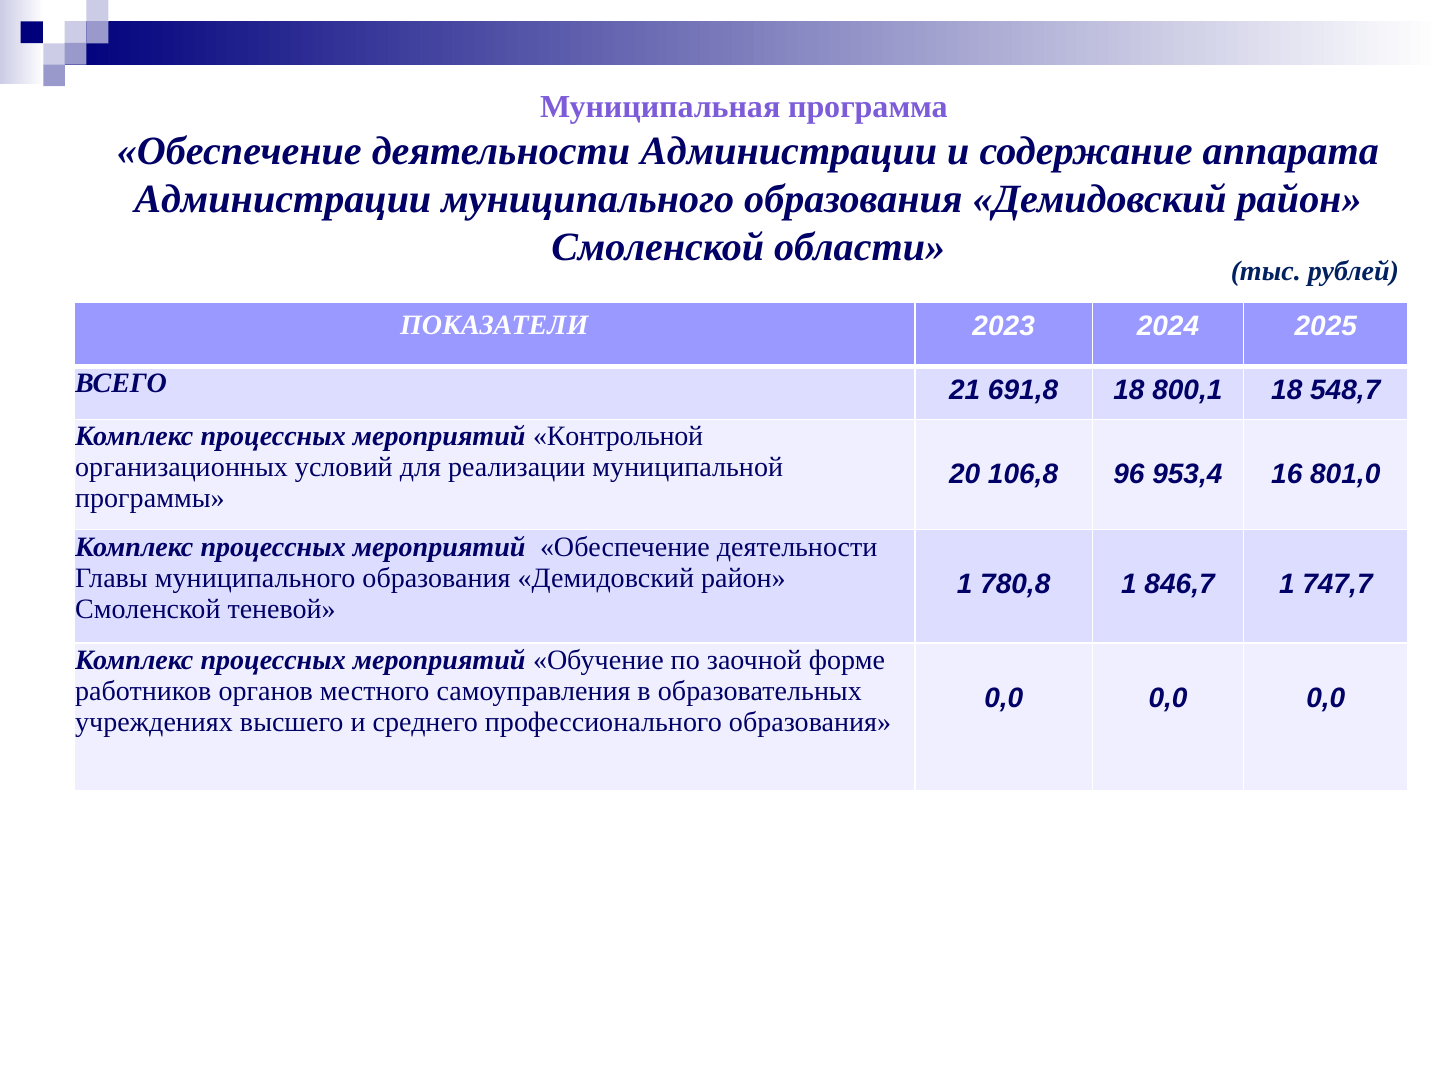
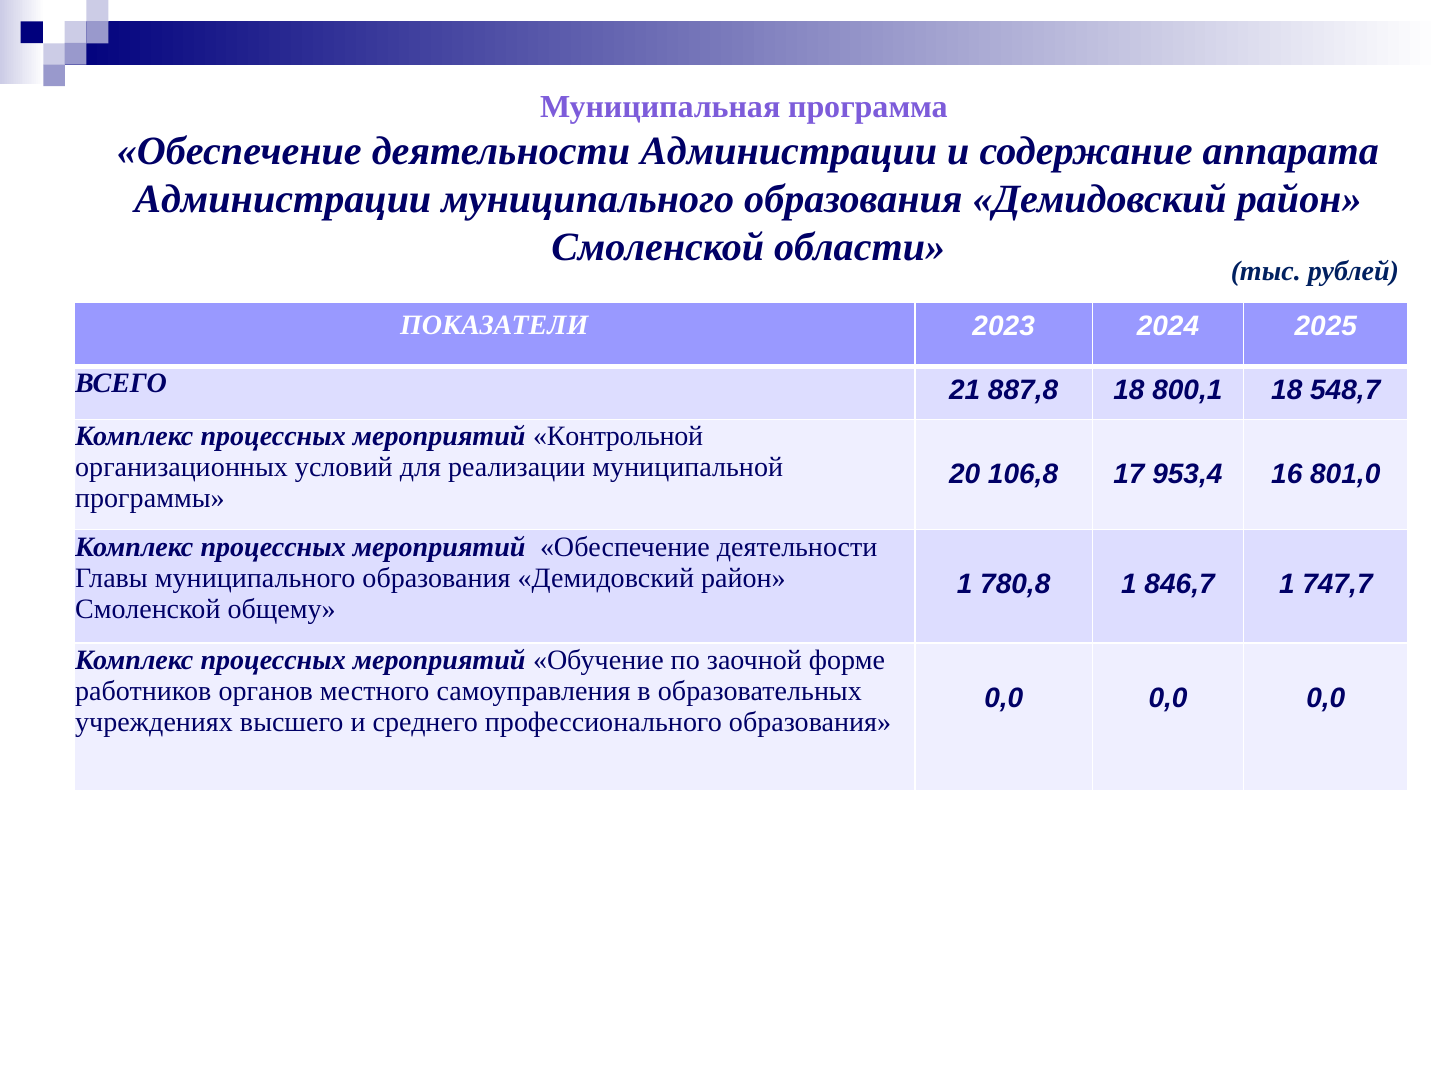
691,8: 691,8 -> 887,8
96: 96 -> 17
теневой: теневой -> общему
